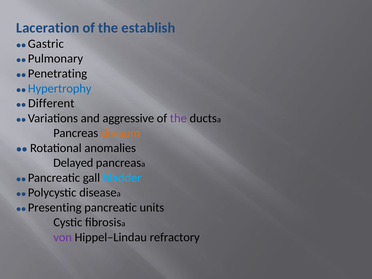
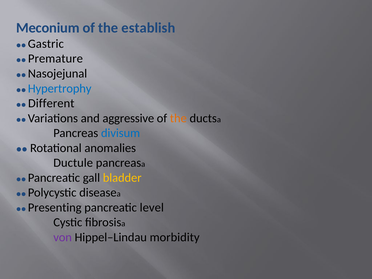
Laceration: Laceration -> Meconium
Pulmonary: Pulmonary -> Premature
Penetrating: Penetrating -> Nasojejunal
the at (178, 118) colour: purple -> orange
divisum colour: orange -> blue
Delayed: Delayed -> Ductule
bladder colour: light blue -> yellow
units: units -> level
refractory: refractory -> morbidity
